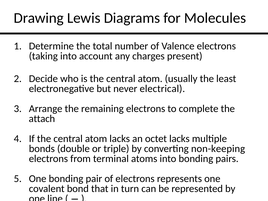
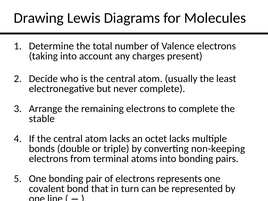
never electrical: electrical -> complete
attach: attach -> stable
